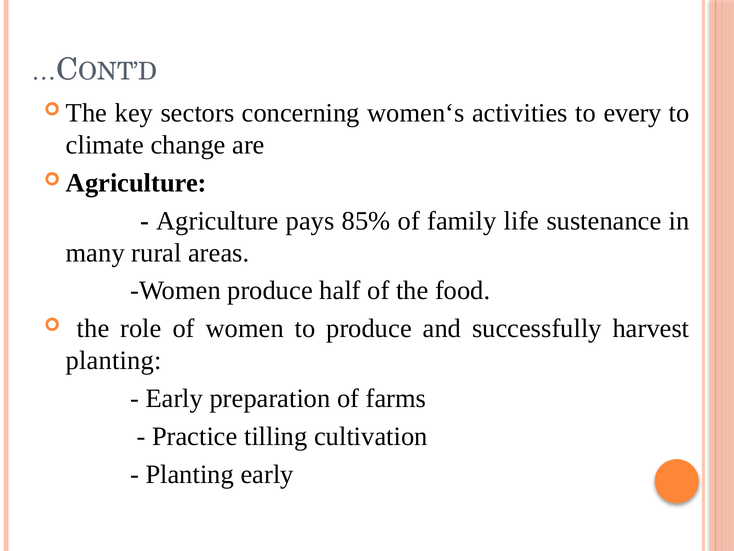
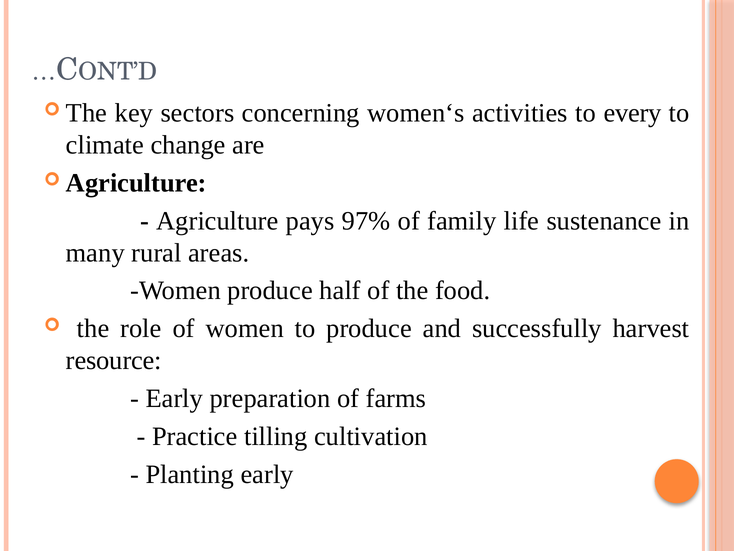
85%: 85% -> 97%
planting at (114, 360): planting -> resource
